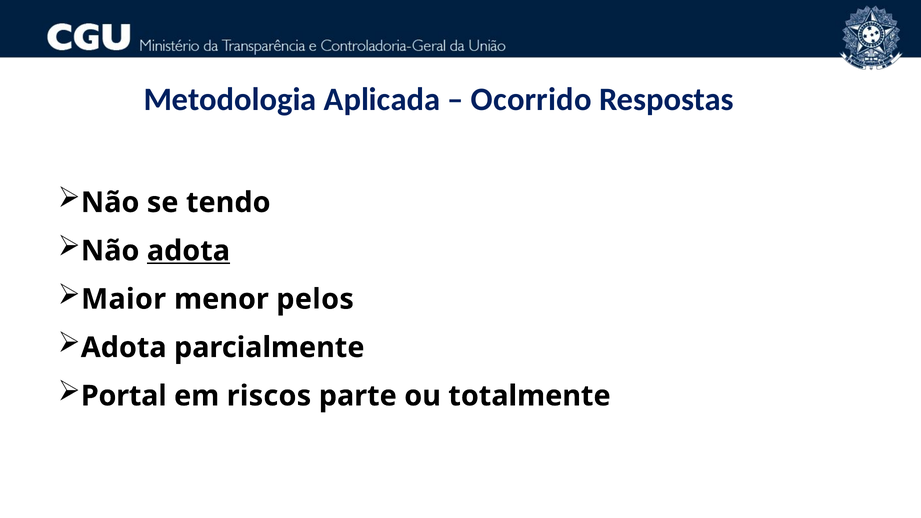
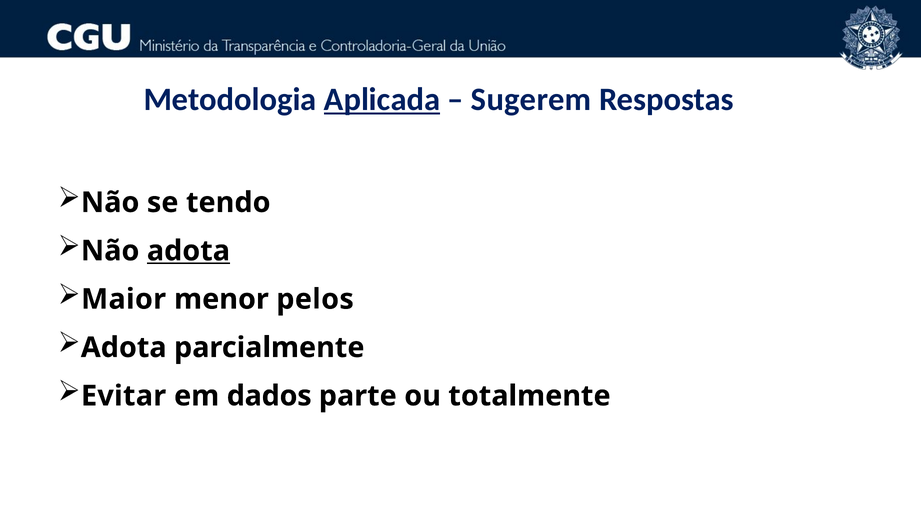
Aplicada underline: none -> present
Ocorrido: Ocorrido -> Sugerem
Portal: Portal -> Evitar
riscos: riscos -> dados
